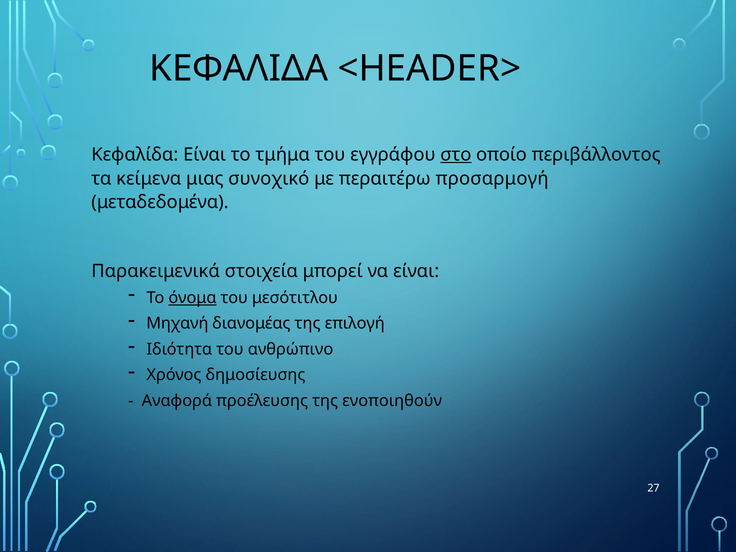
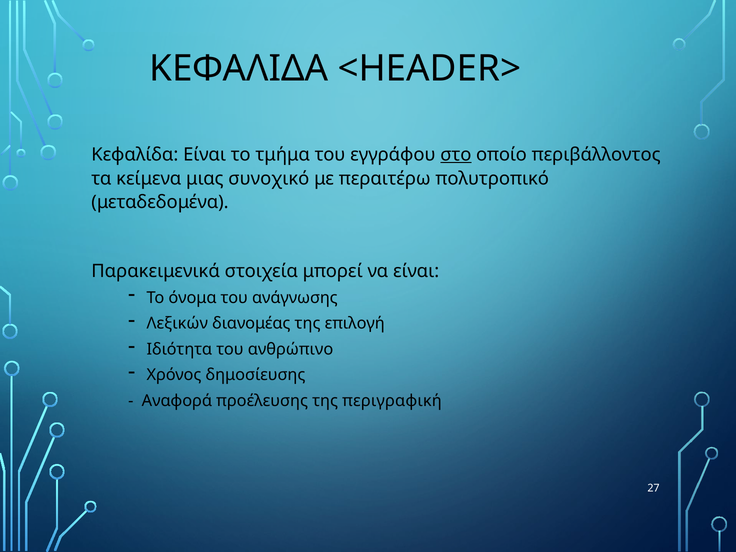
προσαρμογή: προσαρμογή -> πολυτροπικό
όνομα underline: present -> none
μεσότιτλου: μεσότιτλου -> ανάγνωσης
Μηχανή: Μηχανή -> Λεξικών
ενοποιηθούν: ενοποιηθούν -> περιγραφική
